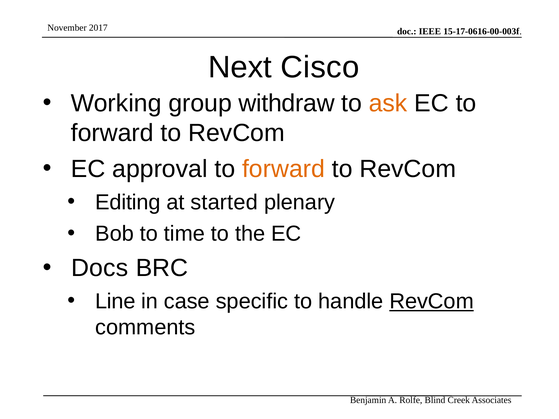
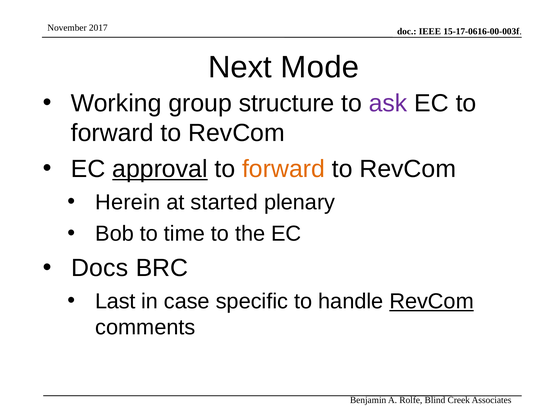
Cisco: Cisco -> Mode
withdraw: withdraw -> structure
ask colour: orange -> purple
approval underline: none -> present
Editing: Editing -> Herein
Line: Line -> Last
